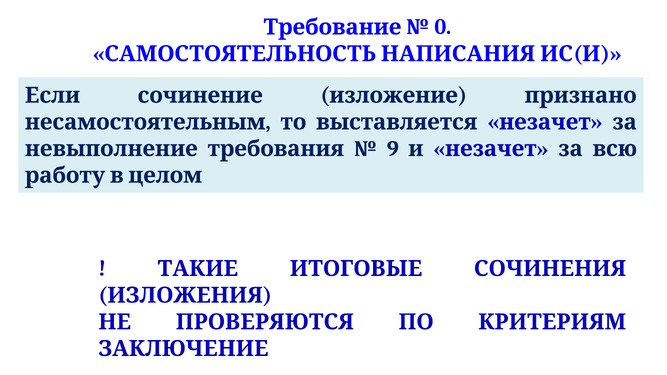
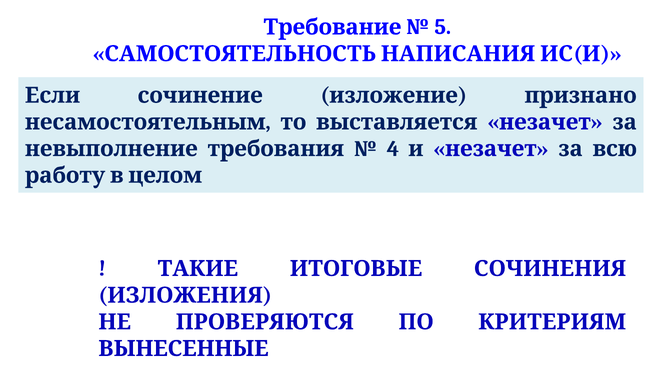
0: 0 -> 5
9: 9 -> 4
ЗАКЛЮЧЕНИЕ: ЗАКЛЮЧЕНИЕ -> ВЫНЕСЕННЫЕ
